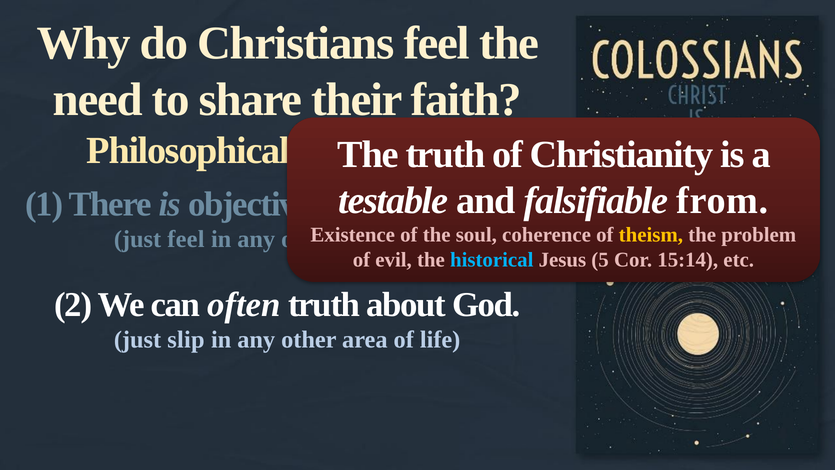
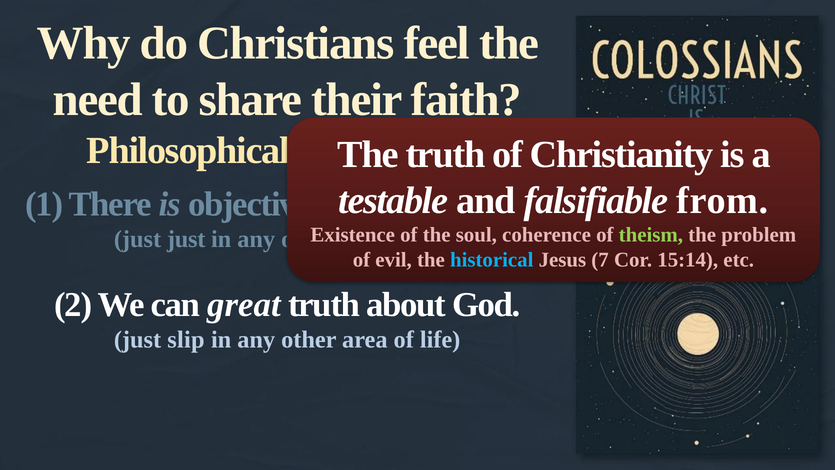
theism colour: yellow -> light green
just feel: feel -> just
5: 5 -> 7
often: often -> great
